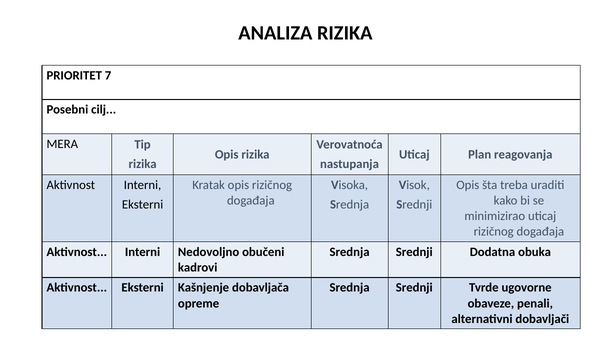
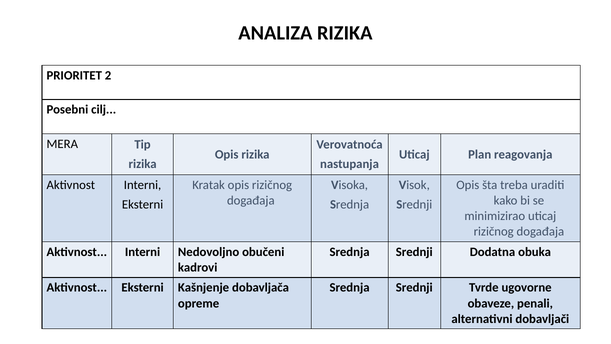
7: 7 -> 2
